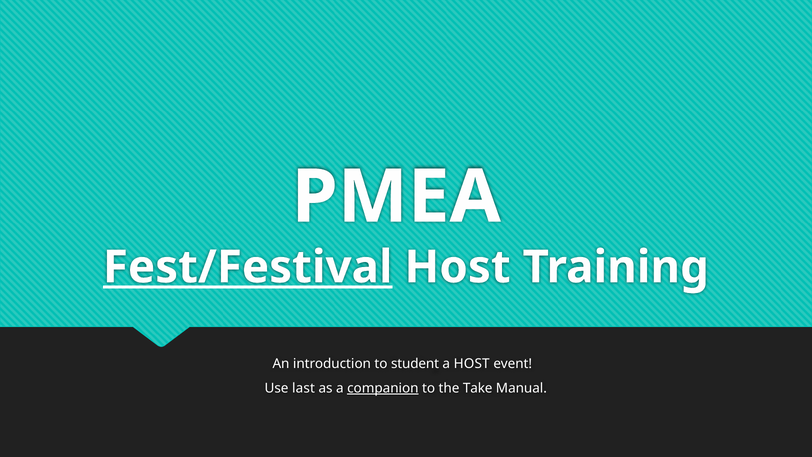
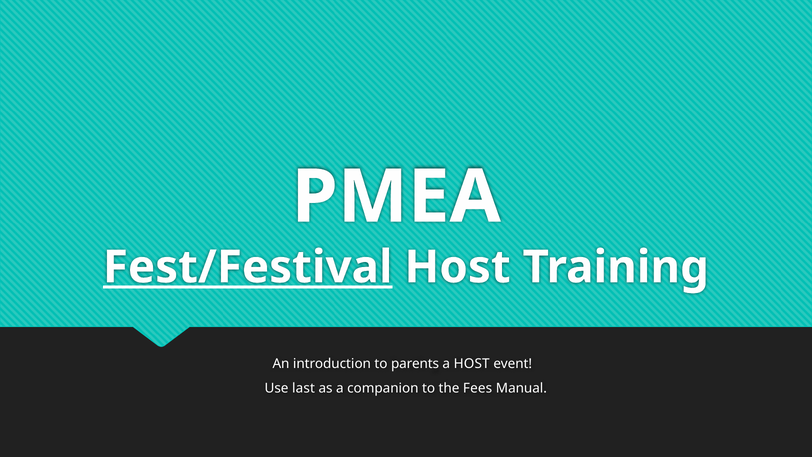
student: student -> parents
companion underline: present -> none
Take: Take -> Fees
